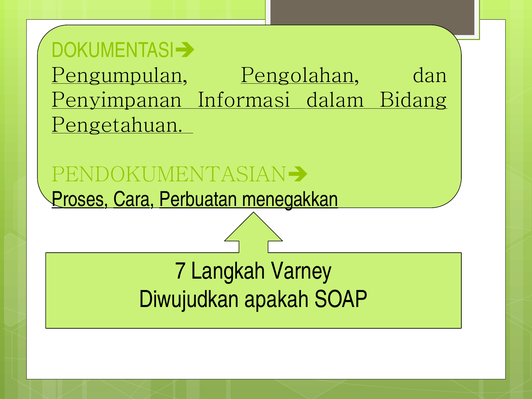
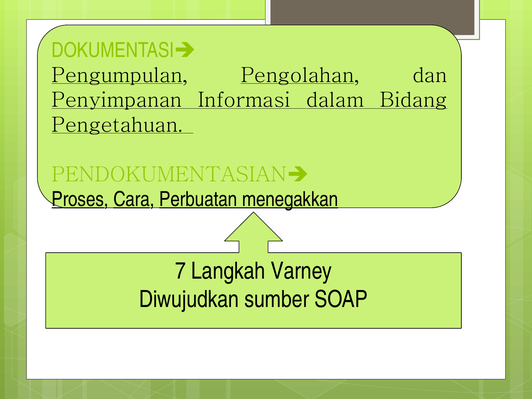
apakah: apakah -> sumber
